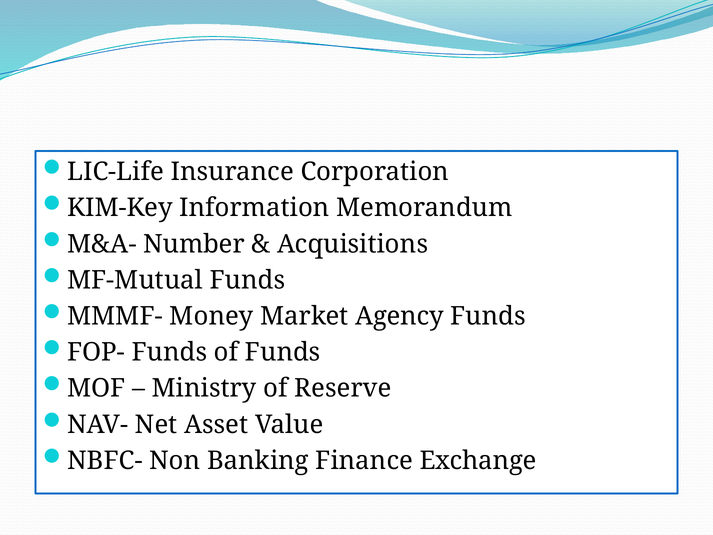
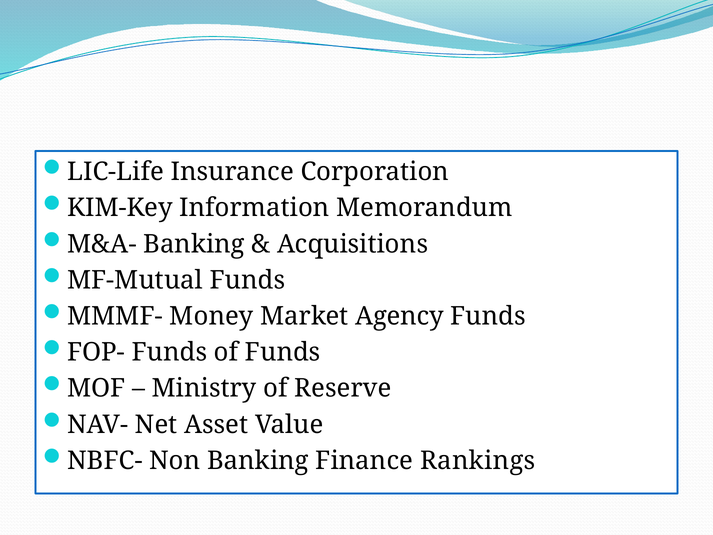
M&A- Number: Number -> Banking
Exchange: Exchange -> Rankings
